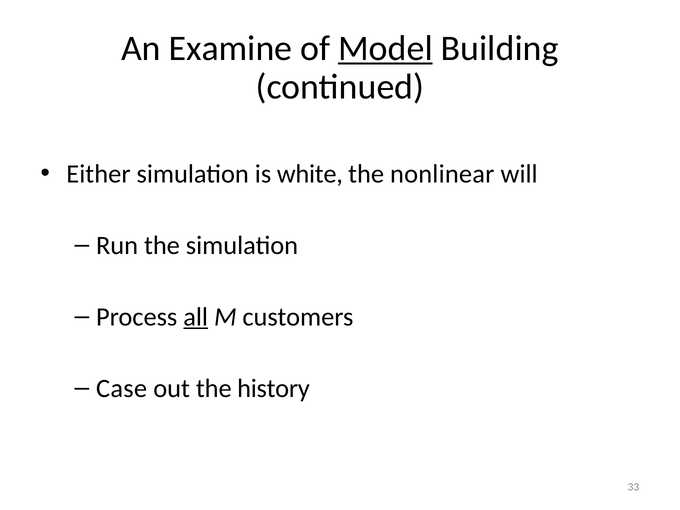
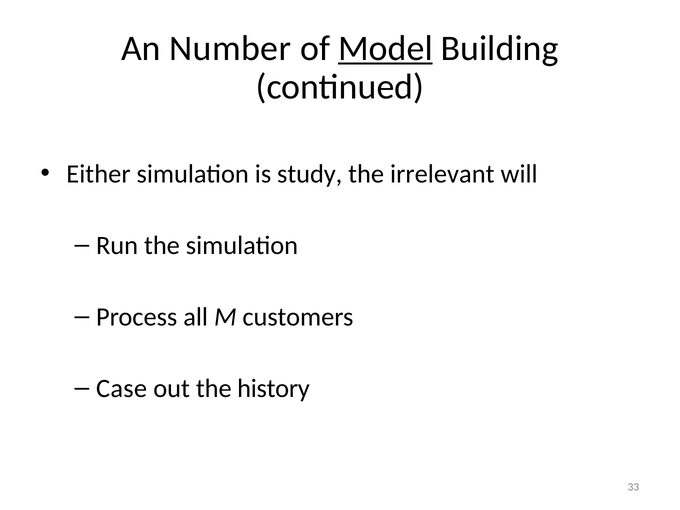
Examine: Examine -> Number
white: white -> study
nonlinear: nonlinear -> irrelevant
all underline: present -> none
